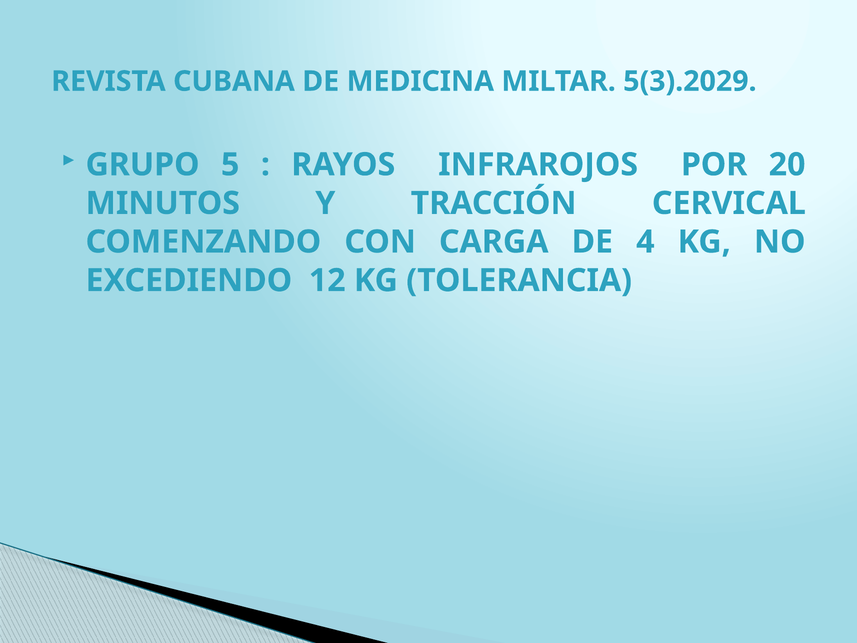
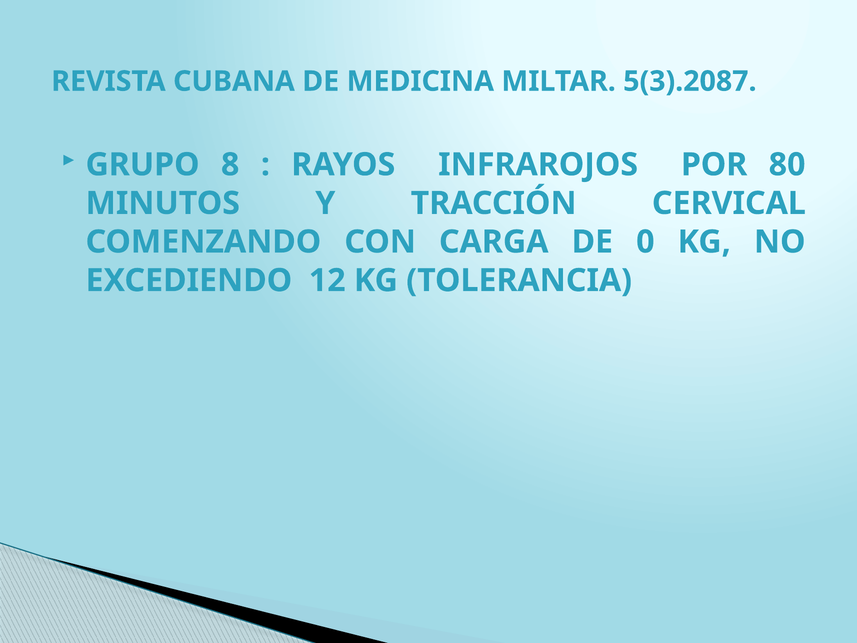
5(3).2029: 5(3).2029 -> 5(3).2087
5: 5 -> 8
20: 20 -> 80
4: 4 -> 0
